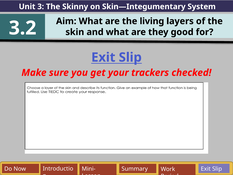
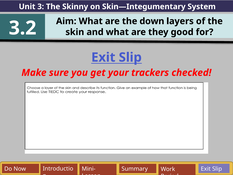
living: living -> down
